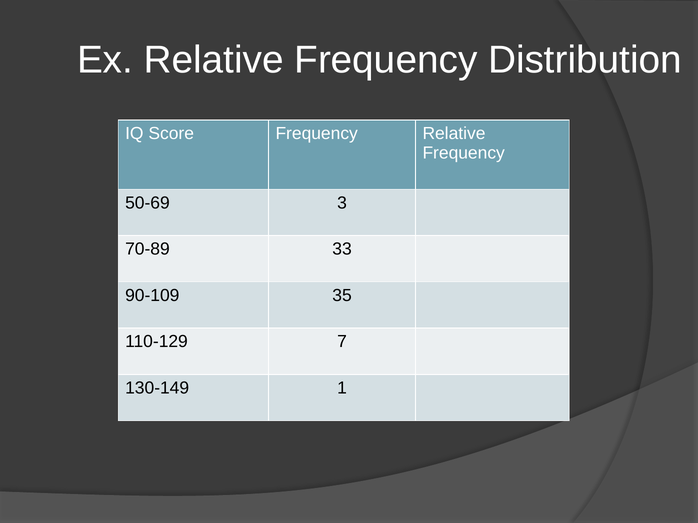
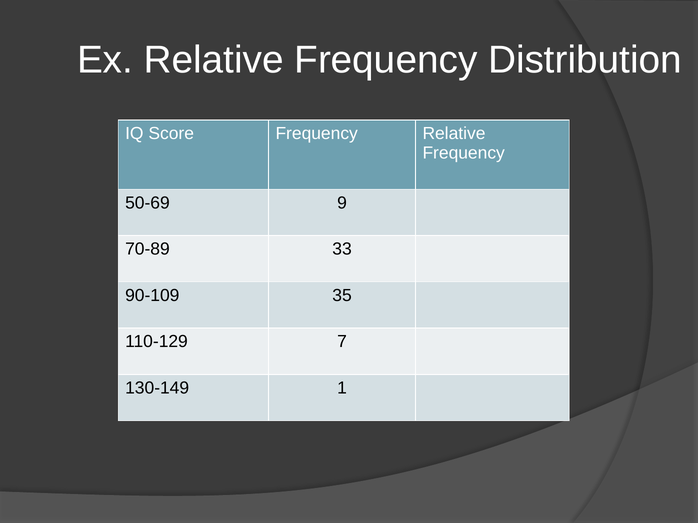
3: 3 -> 9
